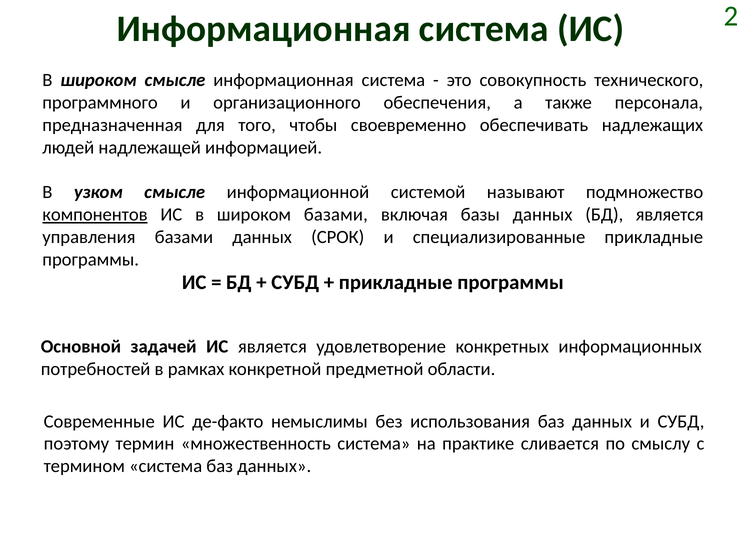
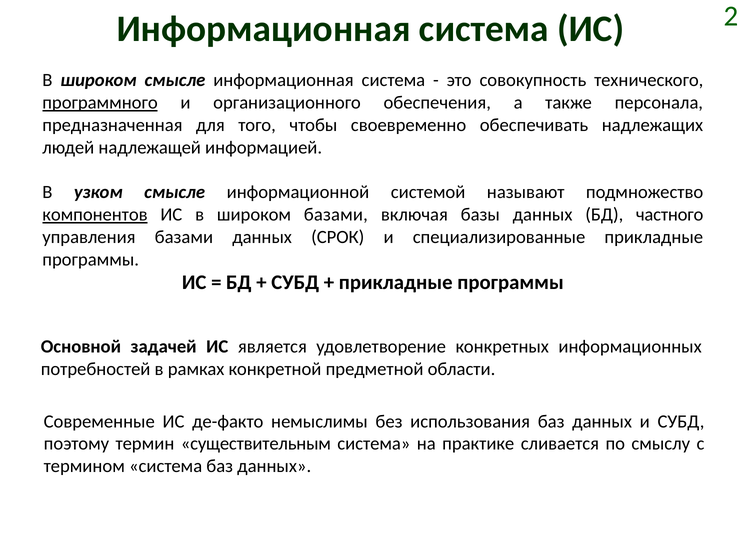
программного underline: none -> present
БД является: является -> частного
множественность: множественность -> существительным
